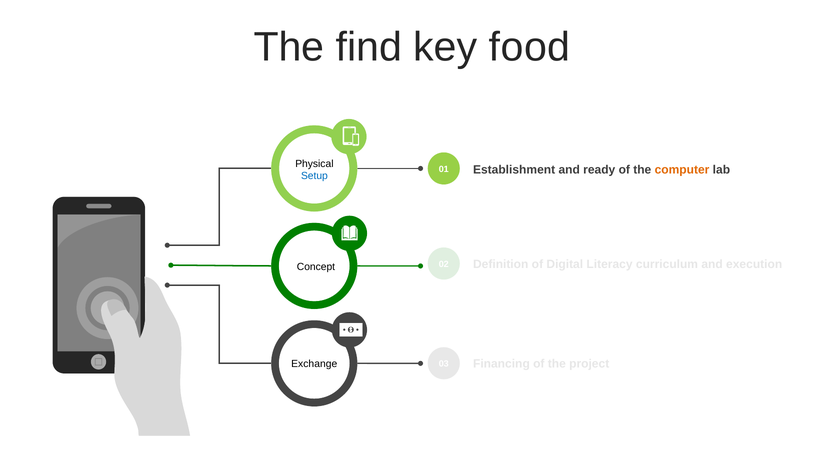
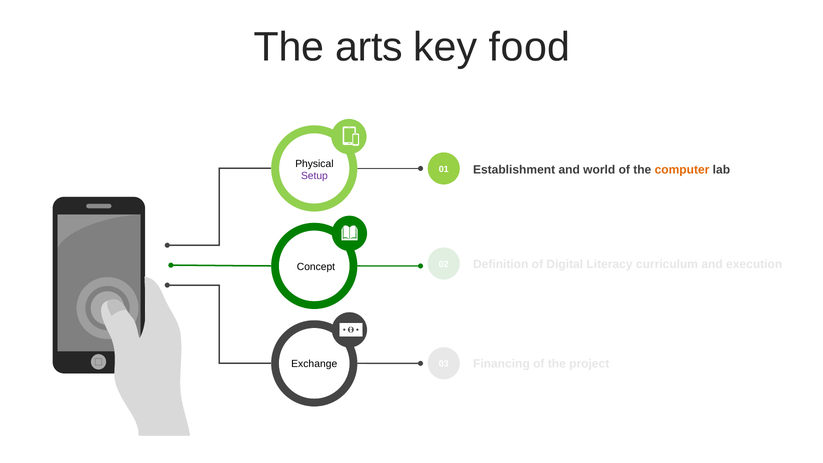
find: find -> arts
ready: ready -> world
Setup colour: blue -> purple
